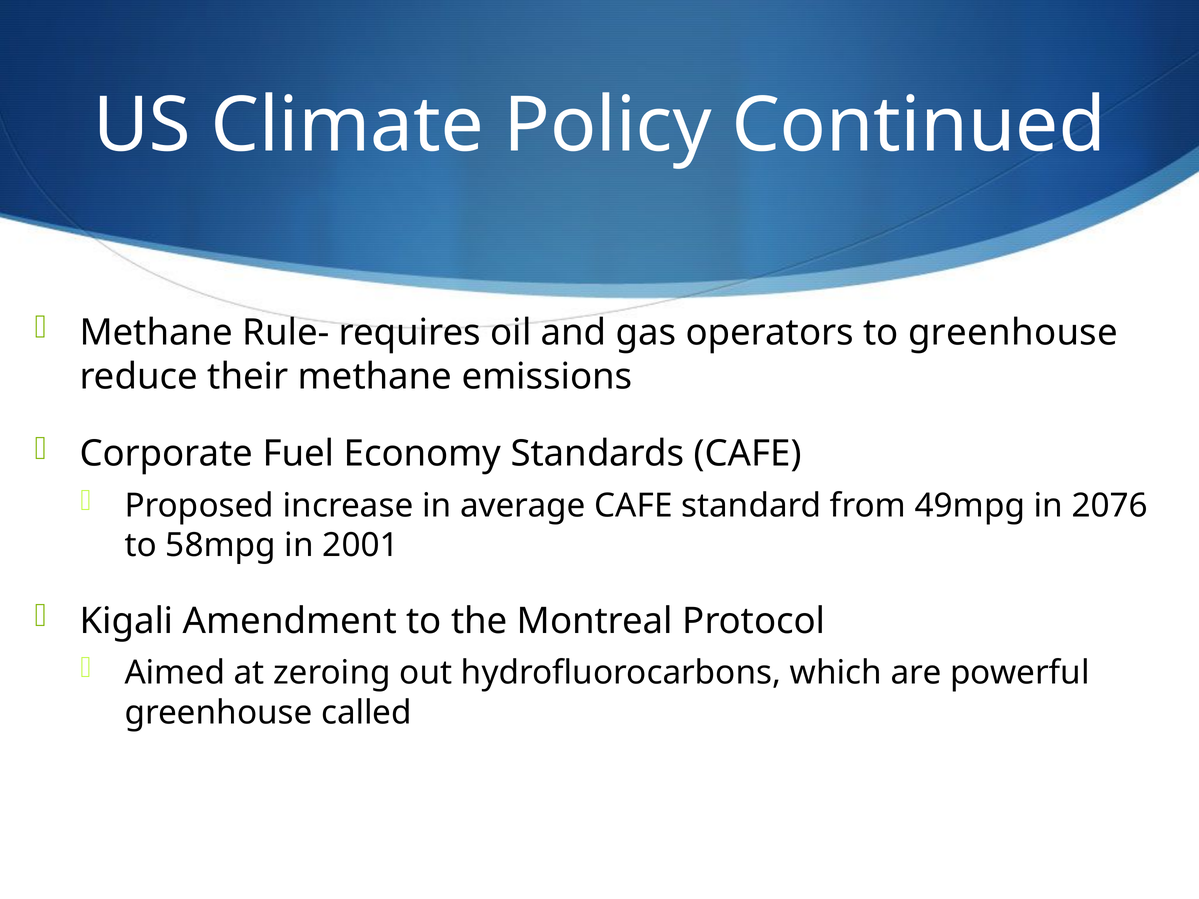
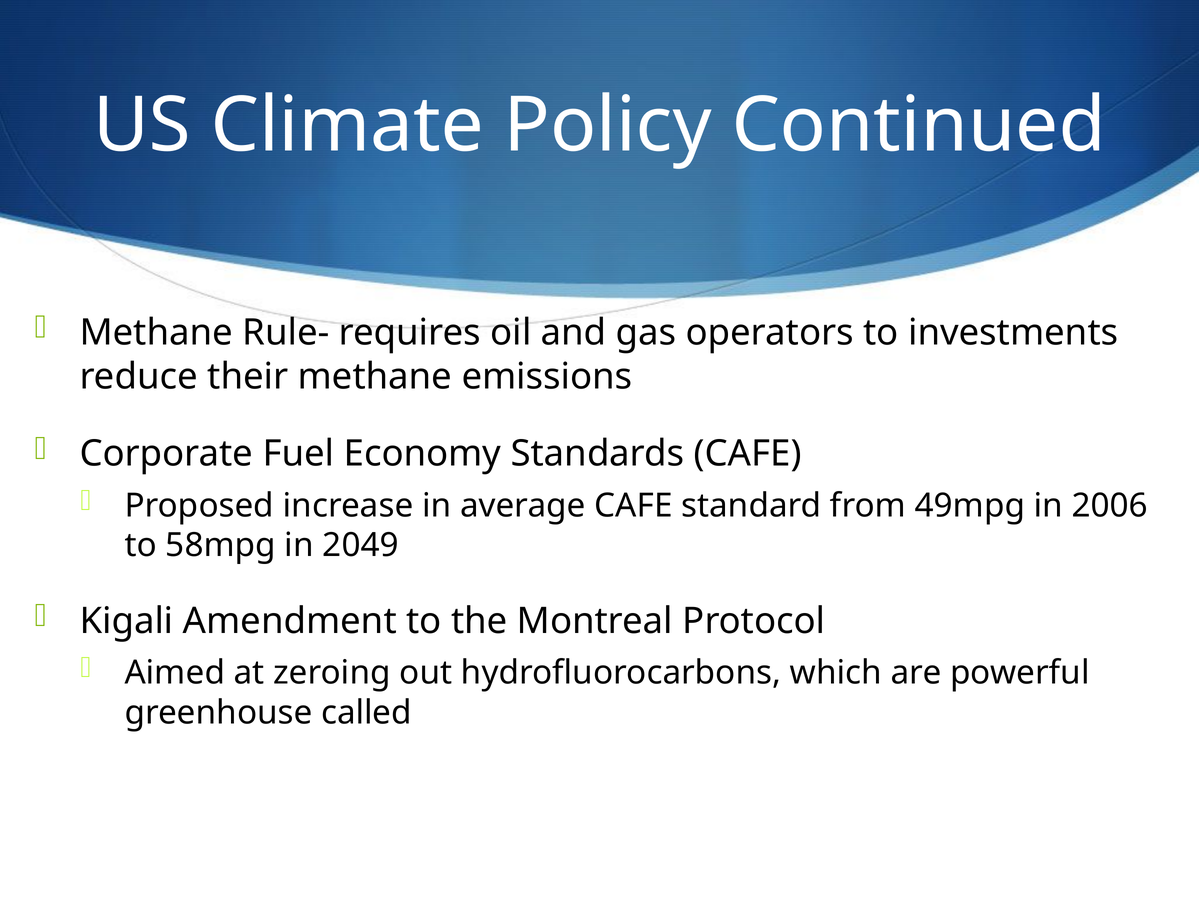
to greenhouse: greenhouse -> investments
2076: 2076 -> 2006
2001: 2001 -> 2049
